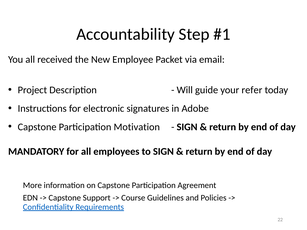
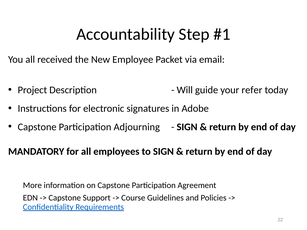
Motivation: Motivation -> Adjourning
